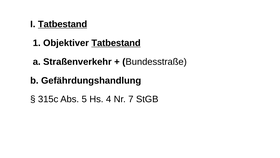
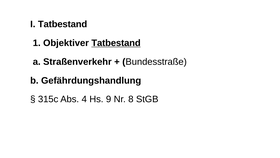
Tatbestand at (63, 24) underline: present -> none
5: 5 -> 4
4: 4 -> 9
7: 7 -> 8
